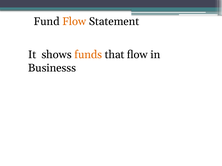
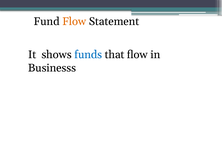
funds colour: orange -> blue
